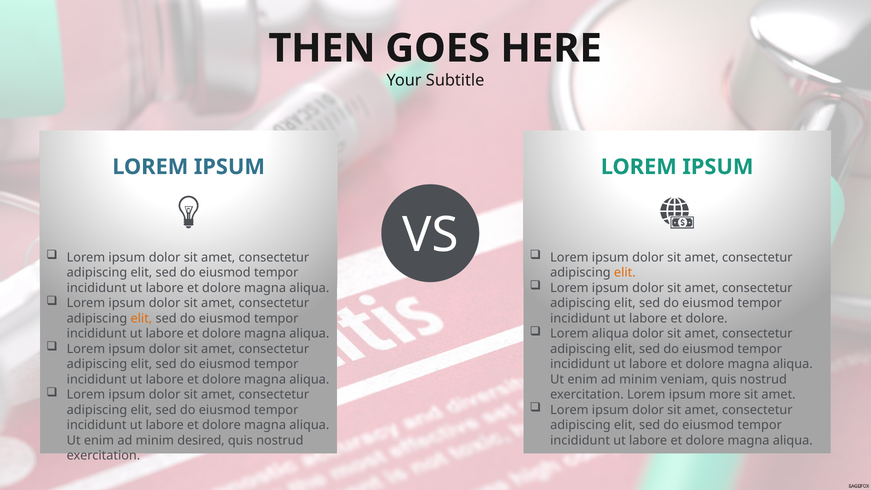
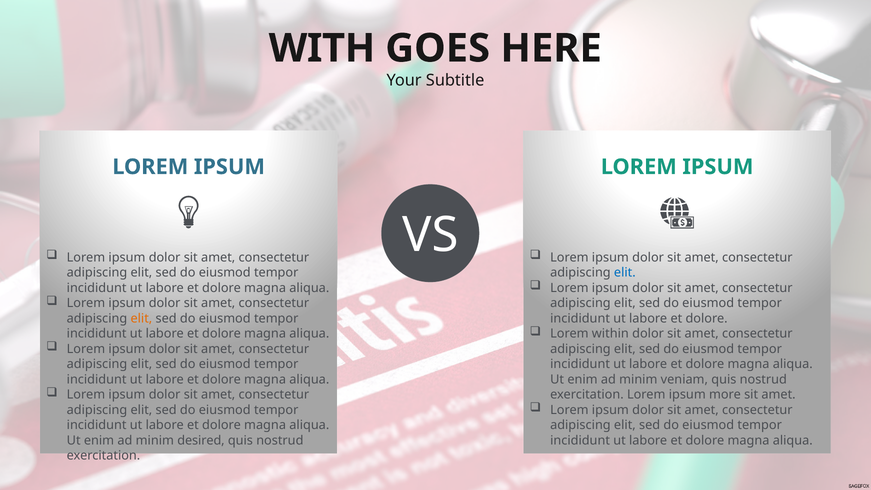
THEN: THEN -> WITH
elit at (625, 273) colour: orange -> blue
Lorem aliqua: aliqua -> within
